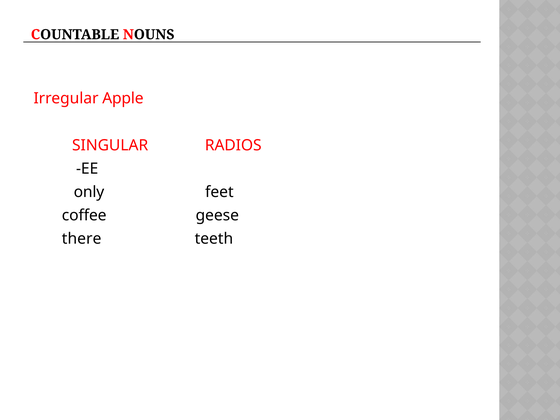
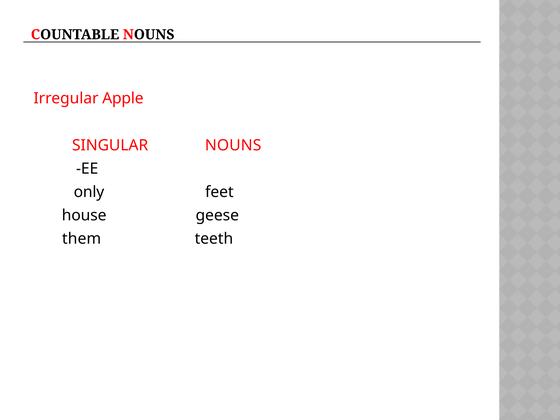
SINGULAR RADIOS: RADIOS -> NOUNS
coffee: coffee -> house
there: there -> them
